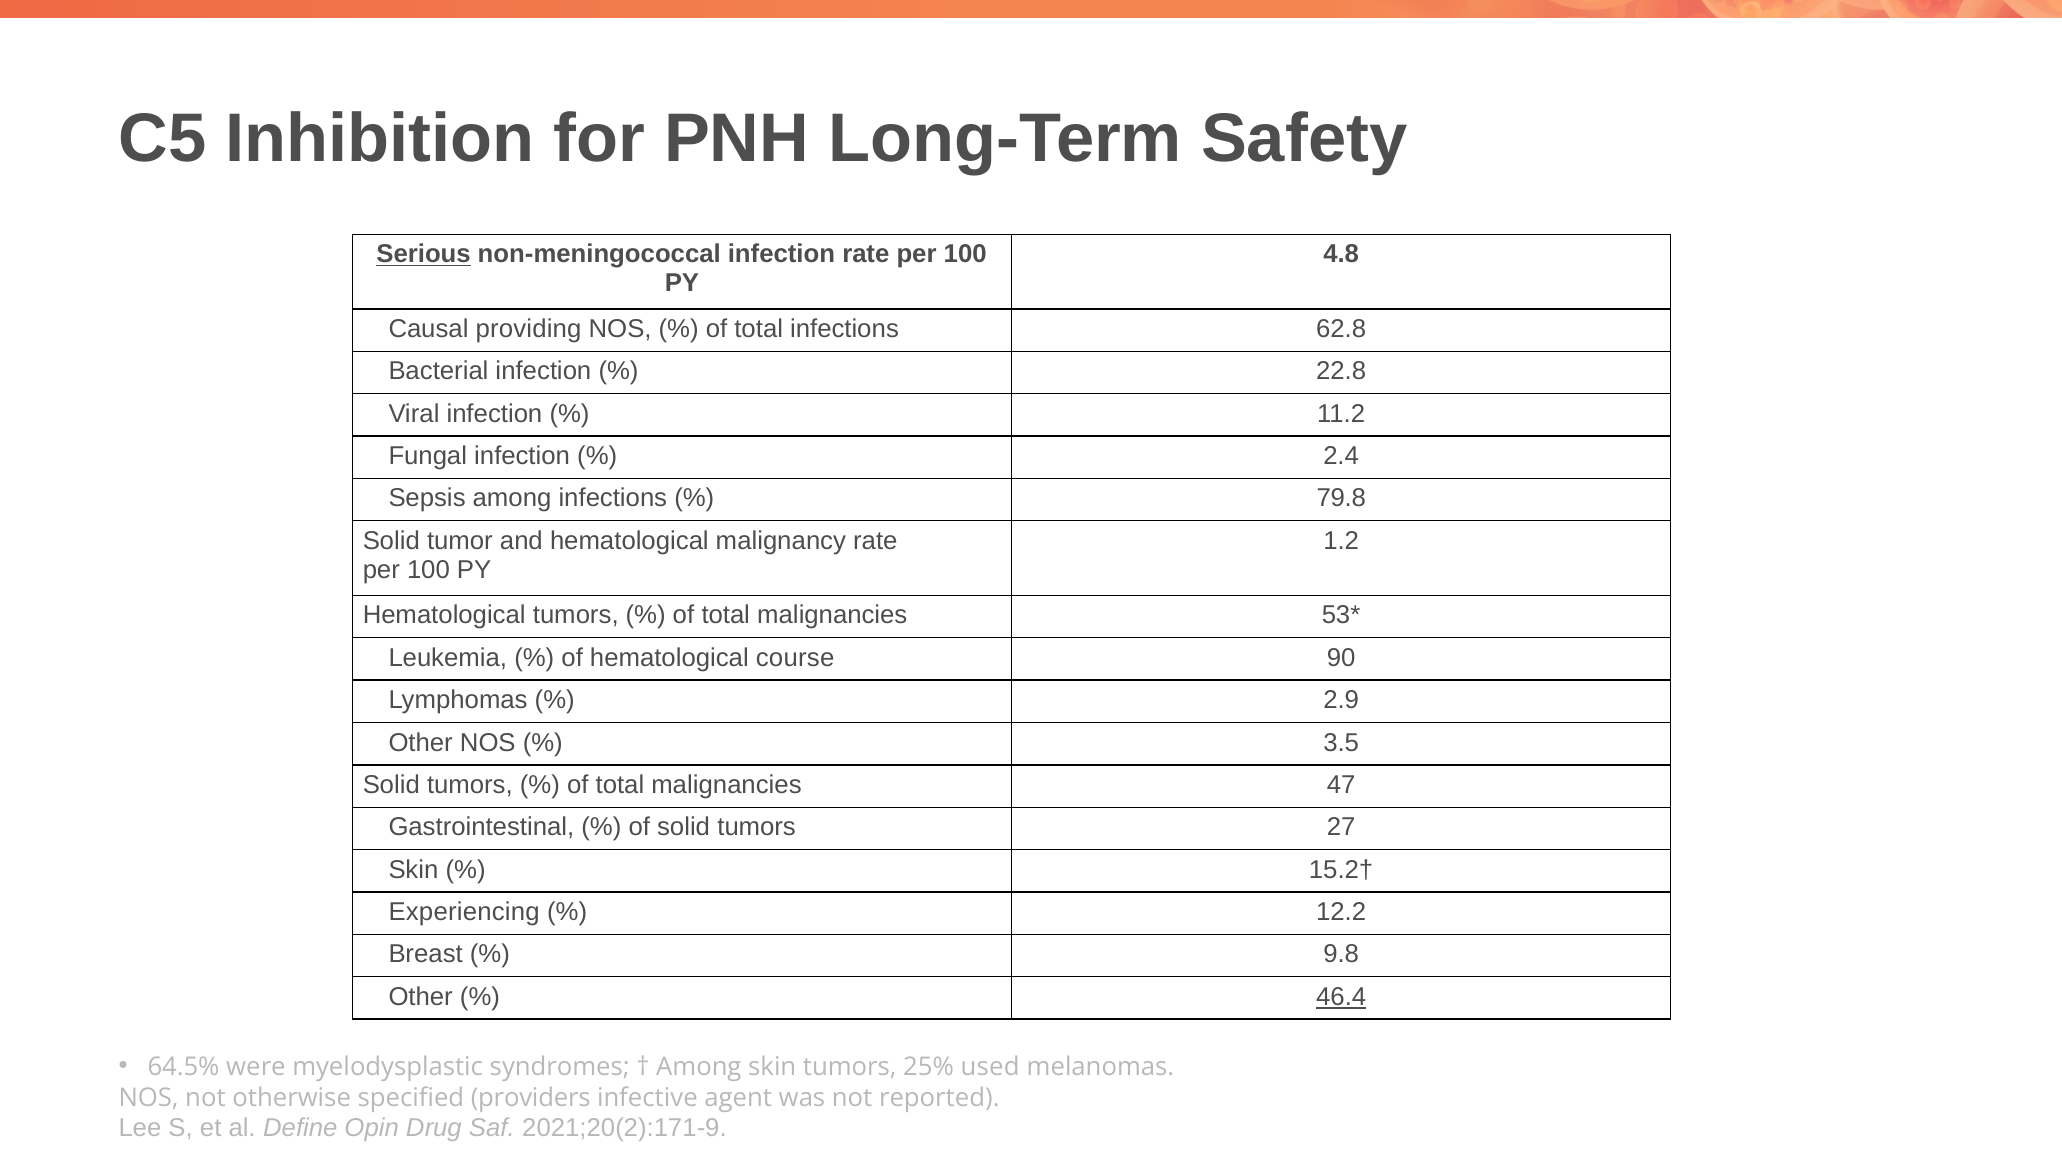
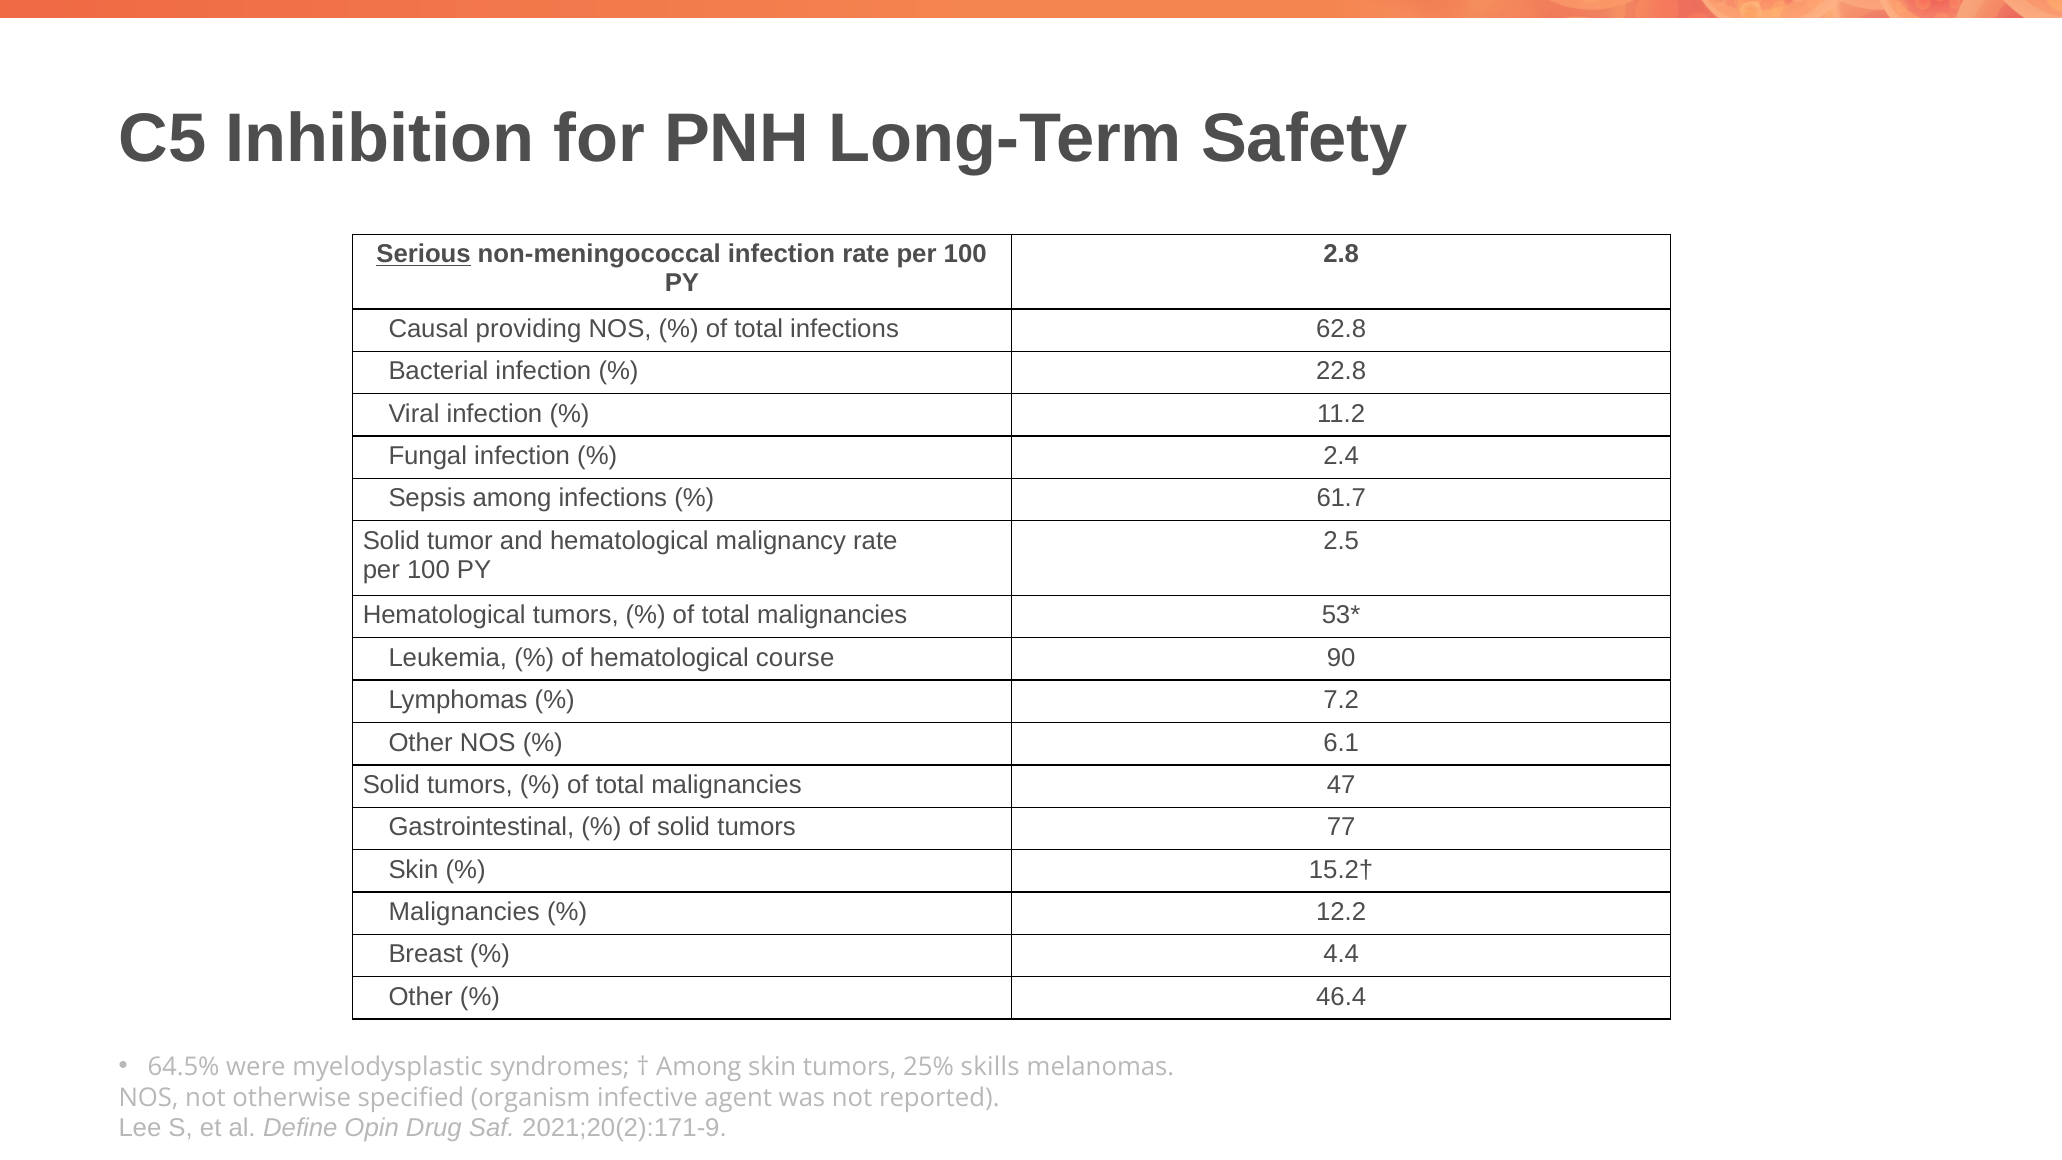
4.8: 4.8 -> 2.8
79.8: 79.8 -> 61.7
1.2: 1.2 -> 2.5
2.9: 2.9 -> 7.2
3.5: 3.5 -> 6.1
27: 27 -> 77
Experiencing at (464, 912): Experiencing -> Malignancies
9.8: 9.8 -> 4.4
46.4 underline: present -> none
used: used -> skills
providers: providers -> organism
